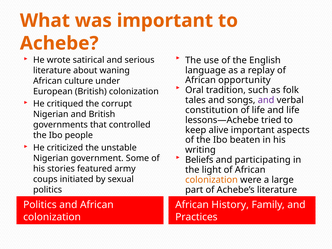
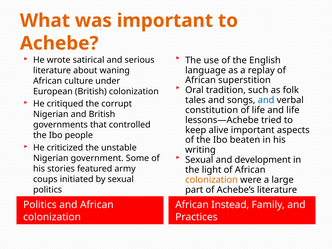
opportunity: opportunity -> superstition
and at (266, 100) colour: purple -> blue
Beliefs at (199, 160): Beliefs -> Sexual
participating: participating -> development
History: History -> Instead
